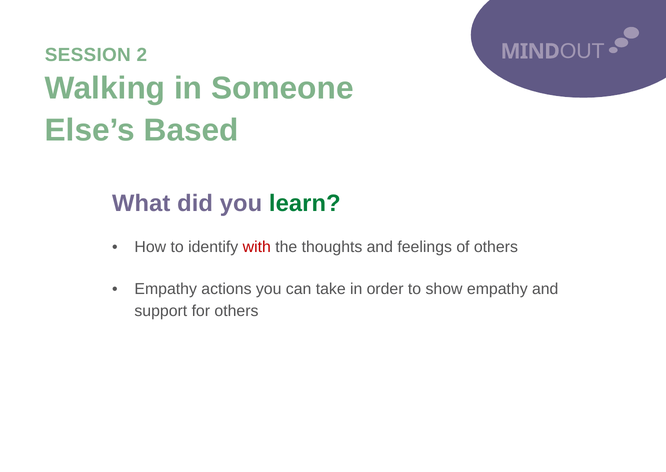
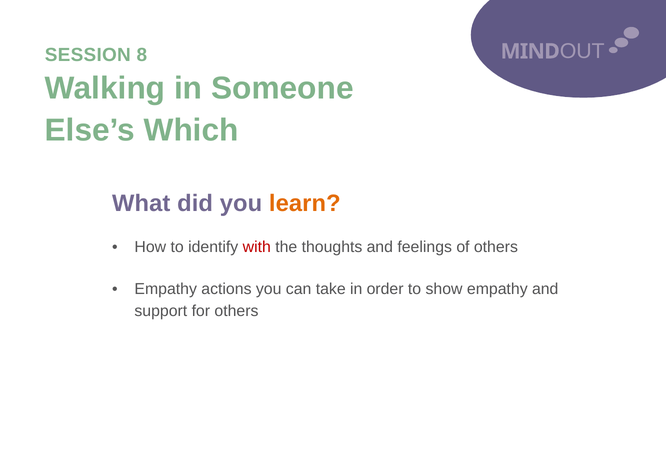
2: 2 -> 8
Based: Based -> Which
learn colour: green -> orange
